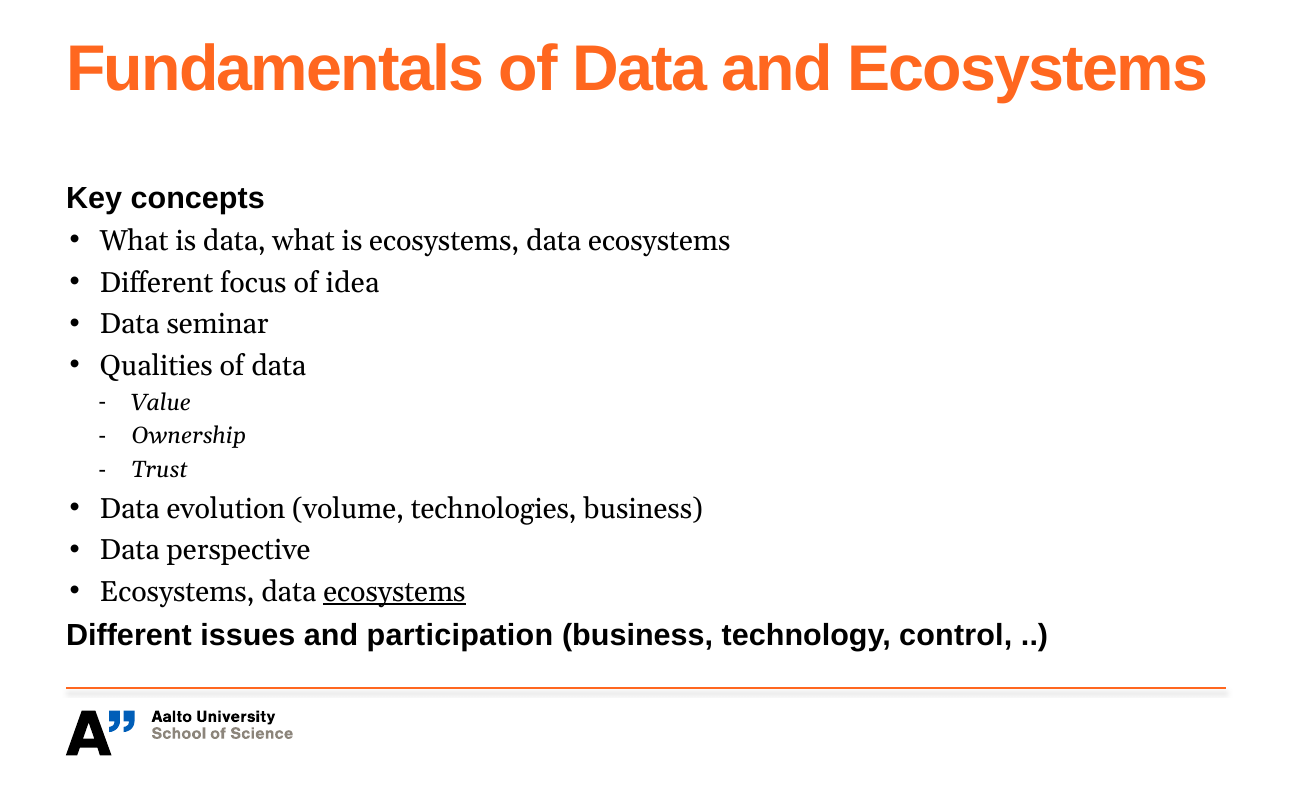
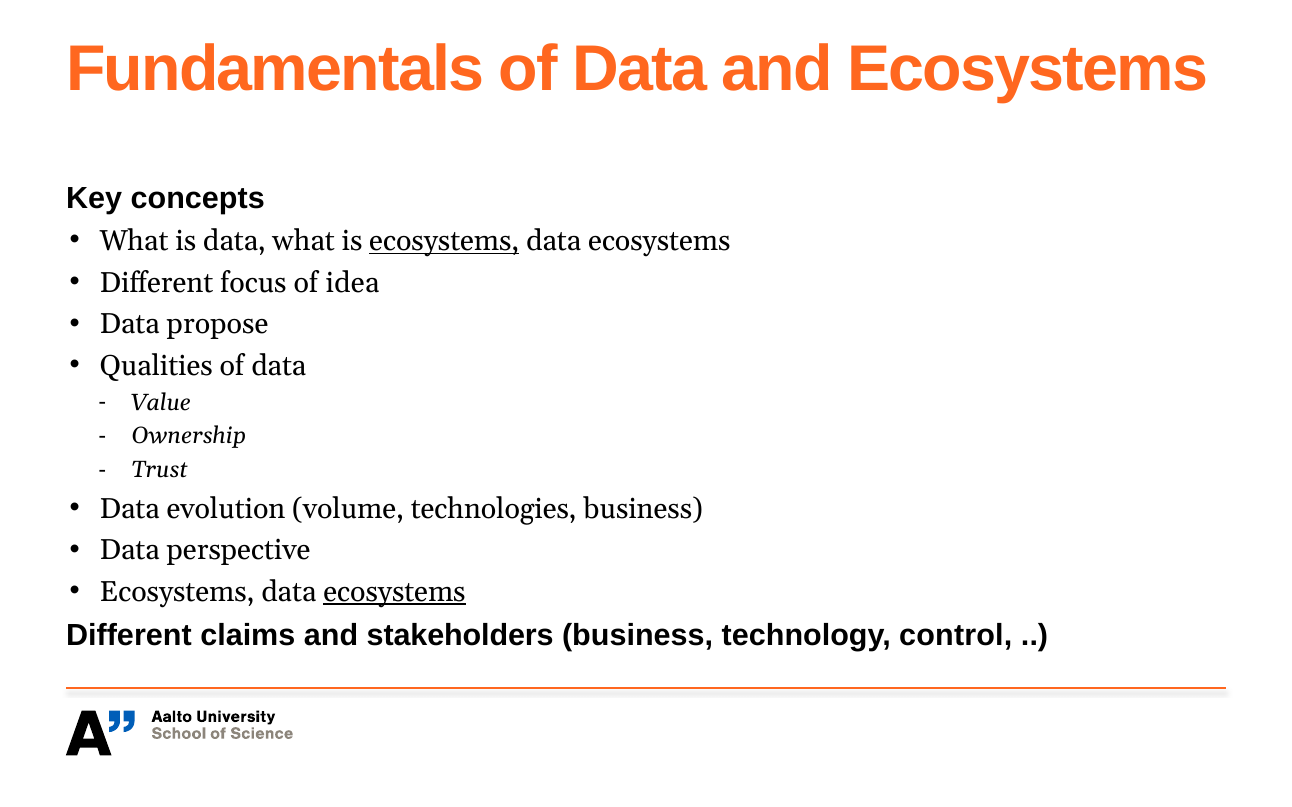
ecosystems at (444, 241) underline: none -> present
seminar: seminar -> propose
issues: issues -> claims
participation: participation -> stakeholders
